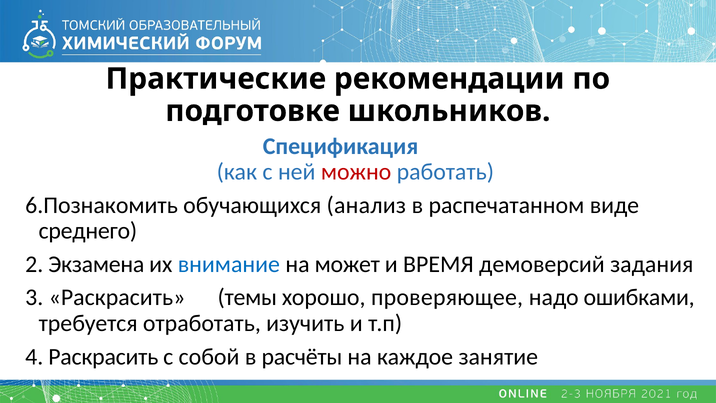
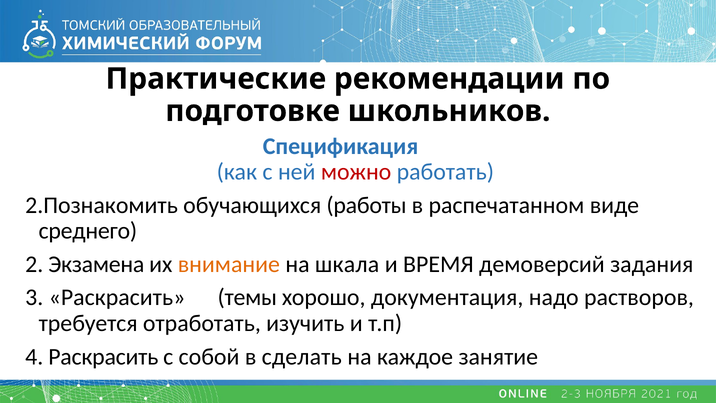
6.Познакомить: 6.Познакомить -> 2.Познакомить
анализ: анализ -> работы
внимание colour: blue -> orange
может: может -> шкала
проверяющее: проверяющее -> документация
ошибками: ошибками -> растворов
расчёты: расчёты -> сделать
